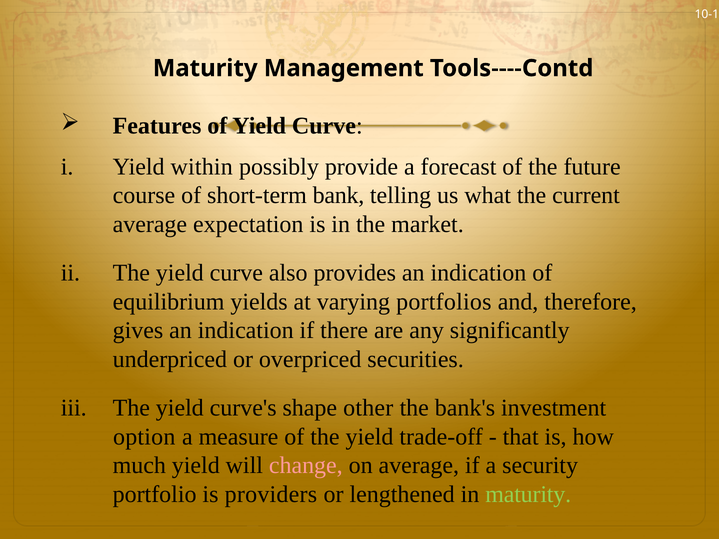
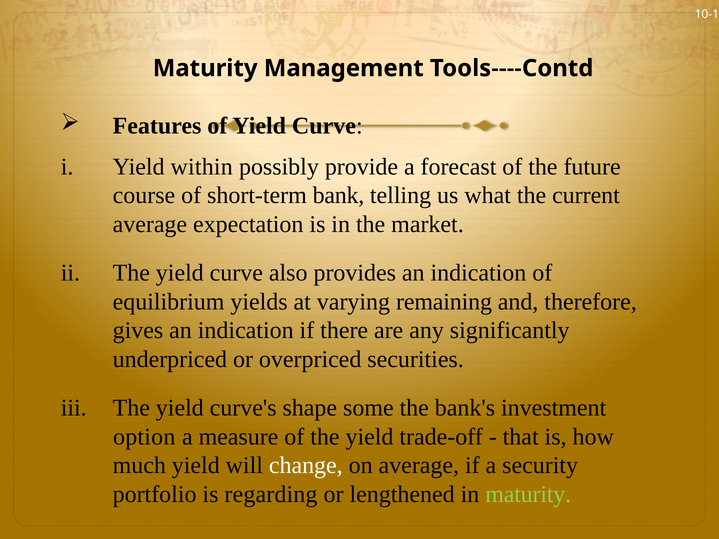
portfolios: portfolios -> remaining
other: other -> some
change colour: pink -> white
providers: providers -> regarding
